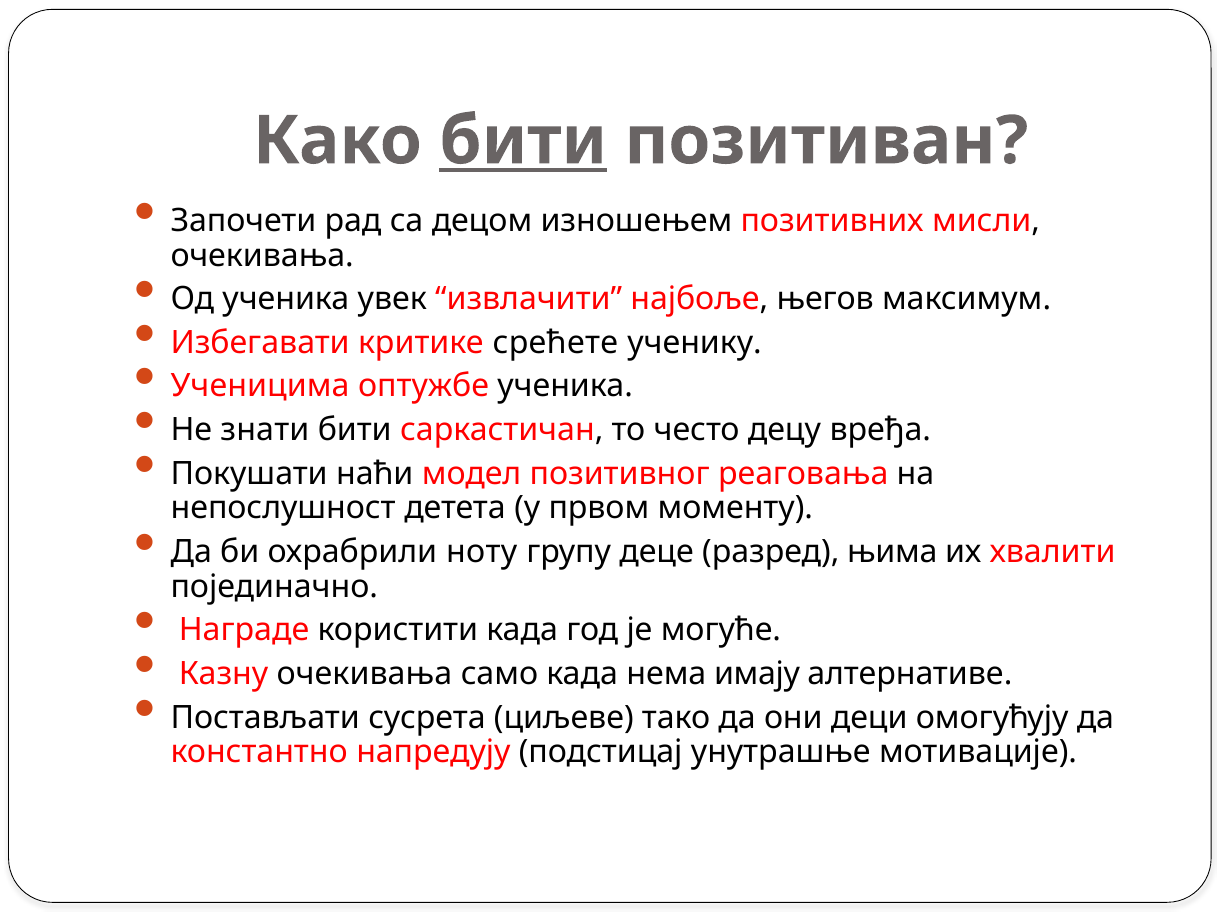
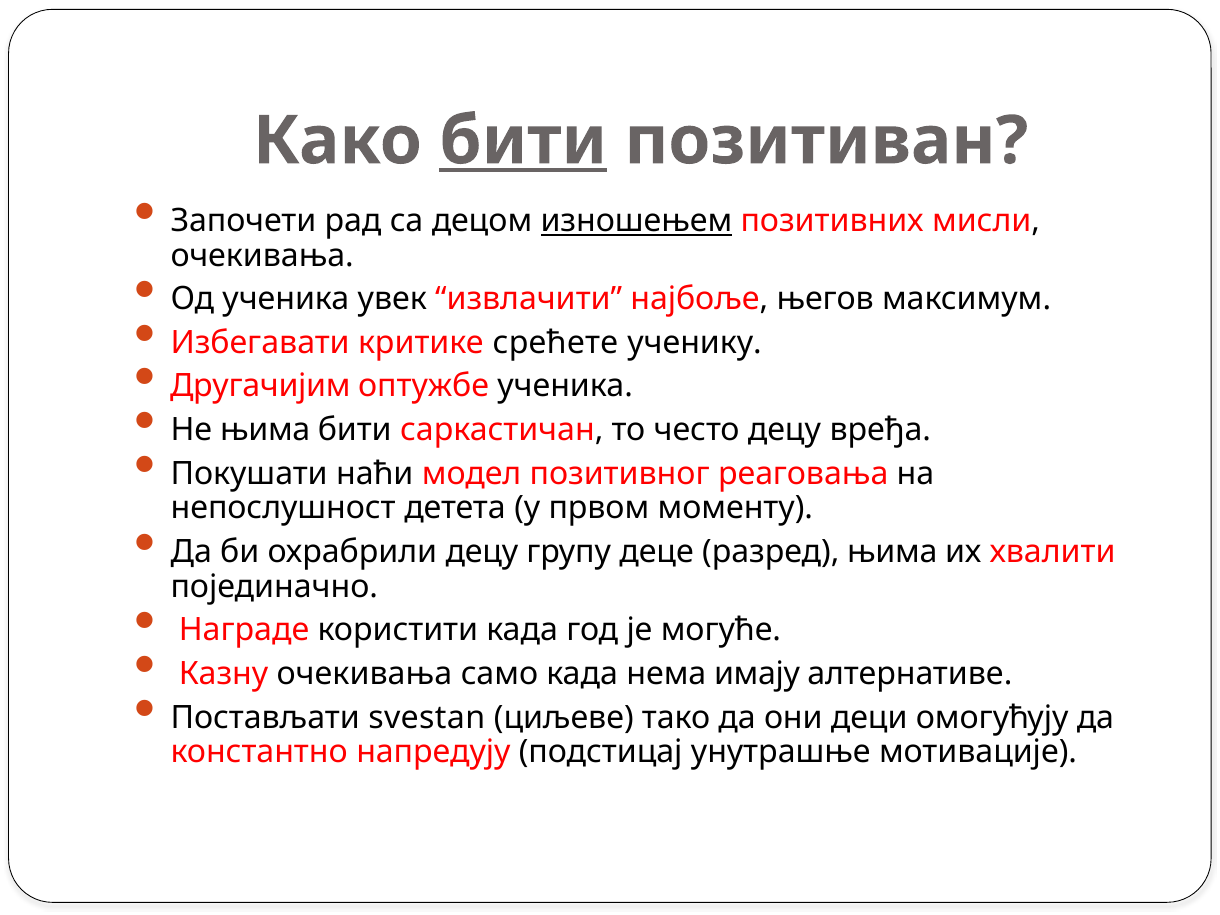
изношењем underline: none -> present
Ученицима: Ученицима -> Другачијим
Не знати: знати -> њима
охрабрили ноту: ноту -> децу
сусрета: сусрета -> svestan
